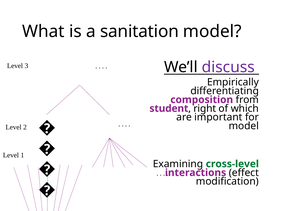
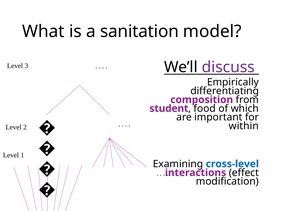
right: right -> food
model at (244, 126): model -> within
cross-level colour: green -> blue
